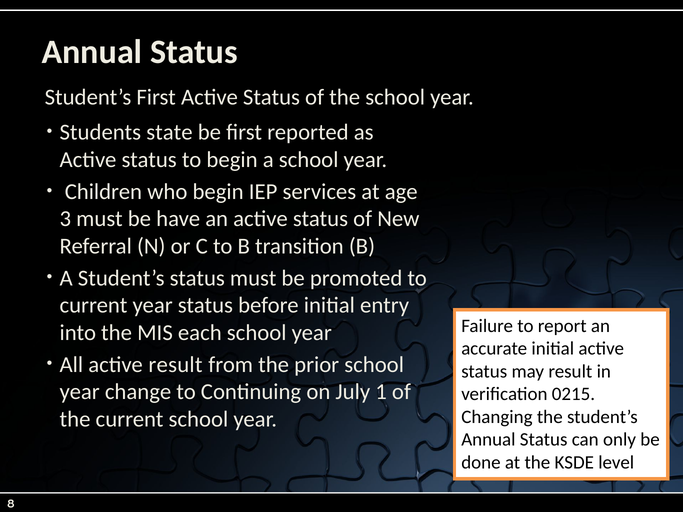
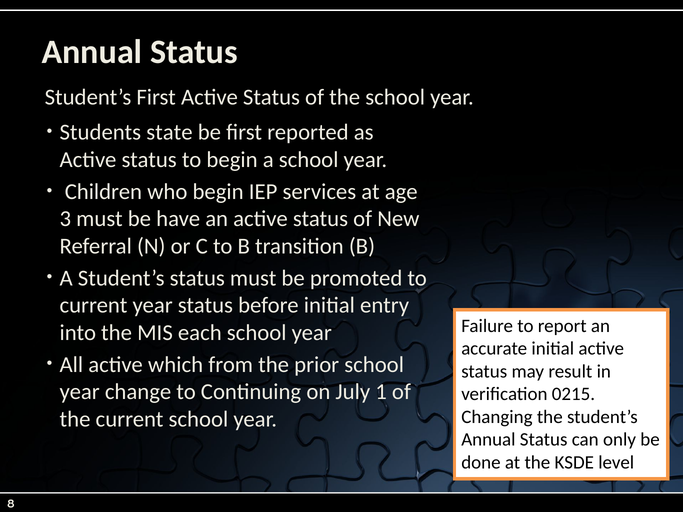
active result: result -> which
